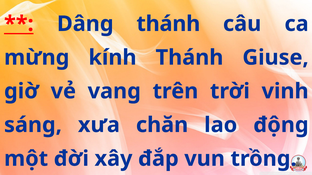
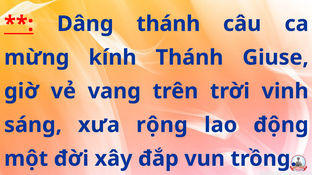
chăn: chăn -> rộng
